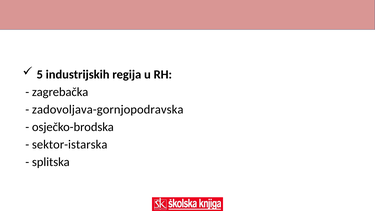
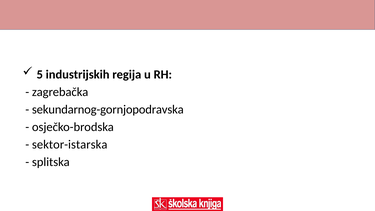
zadovoljava-gornjopodravska: zadovoljava-gornjopodravska -> sekundarnog-gornjopodravska
